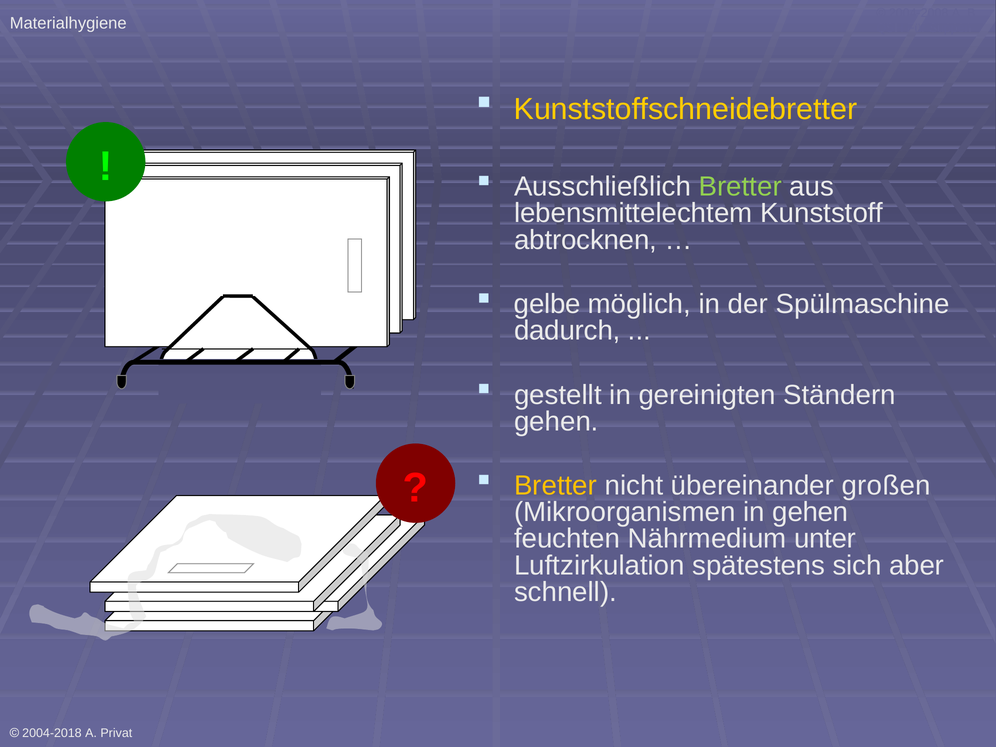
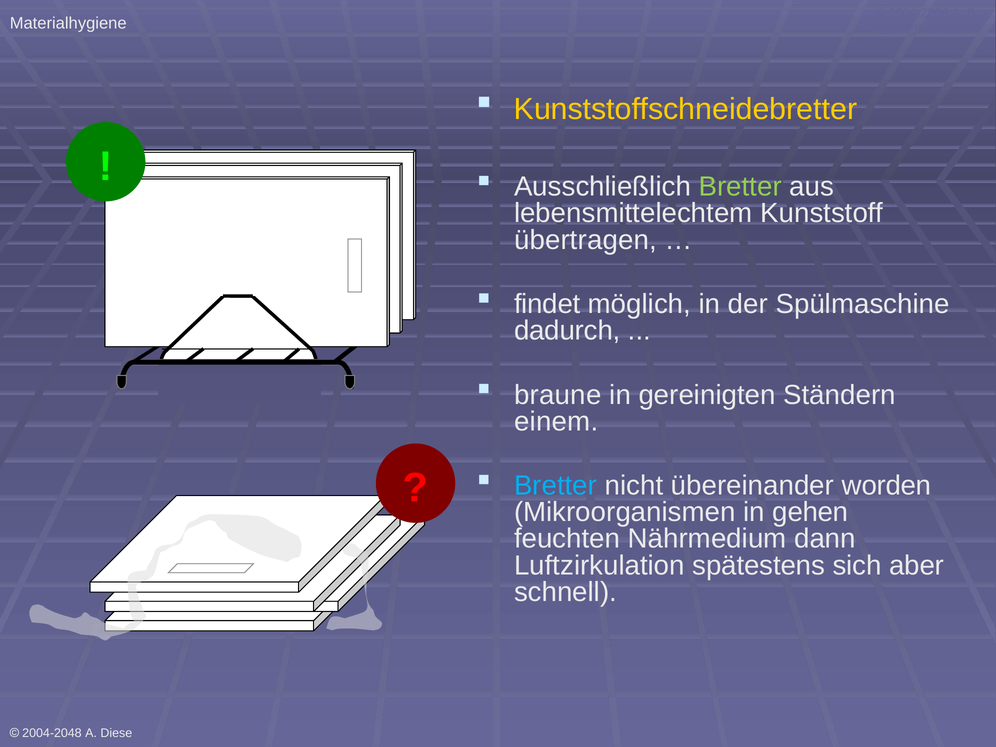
abtrocknen: abtrocknen -> übertragen
gelbe: gelbe -> findet
gestellt: gestellt -> braune
gehen at (556, 421): gehen -> einem
Bretter at (556, 486) colour: yellow -> light blue
großen: großen -> worden
unter: unter -> dann
2004-2018: 2004-2018 -> 2004-2048
Privat: Privat -> Diese
